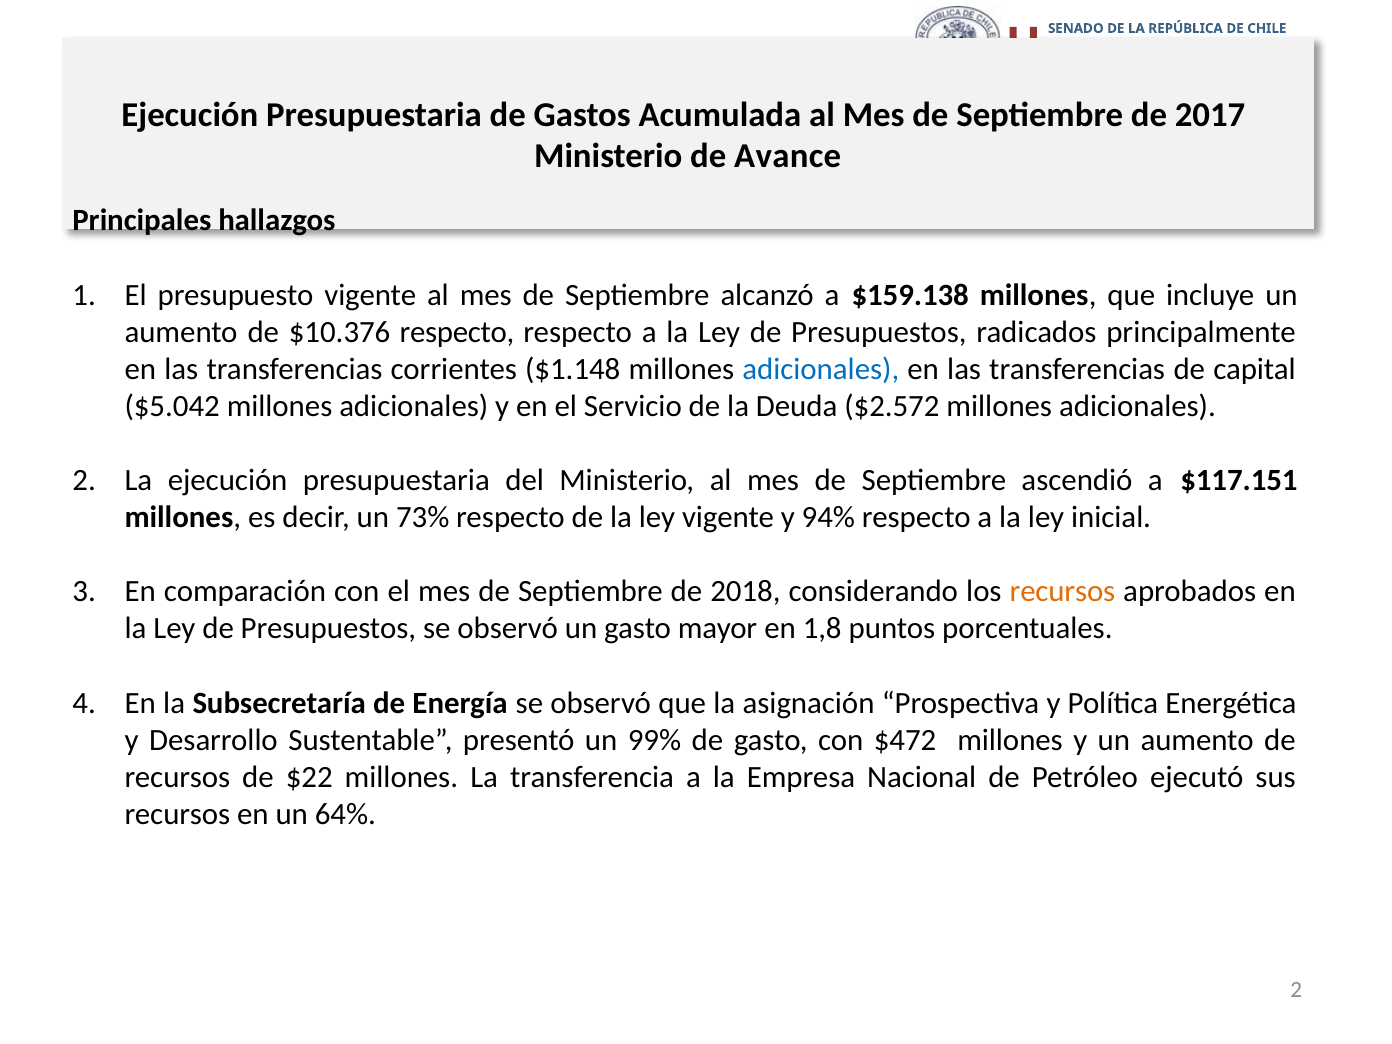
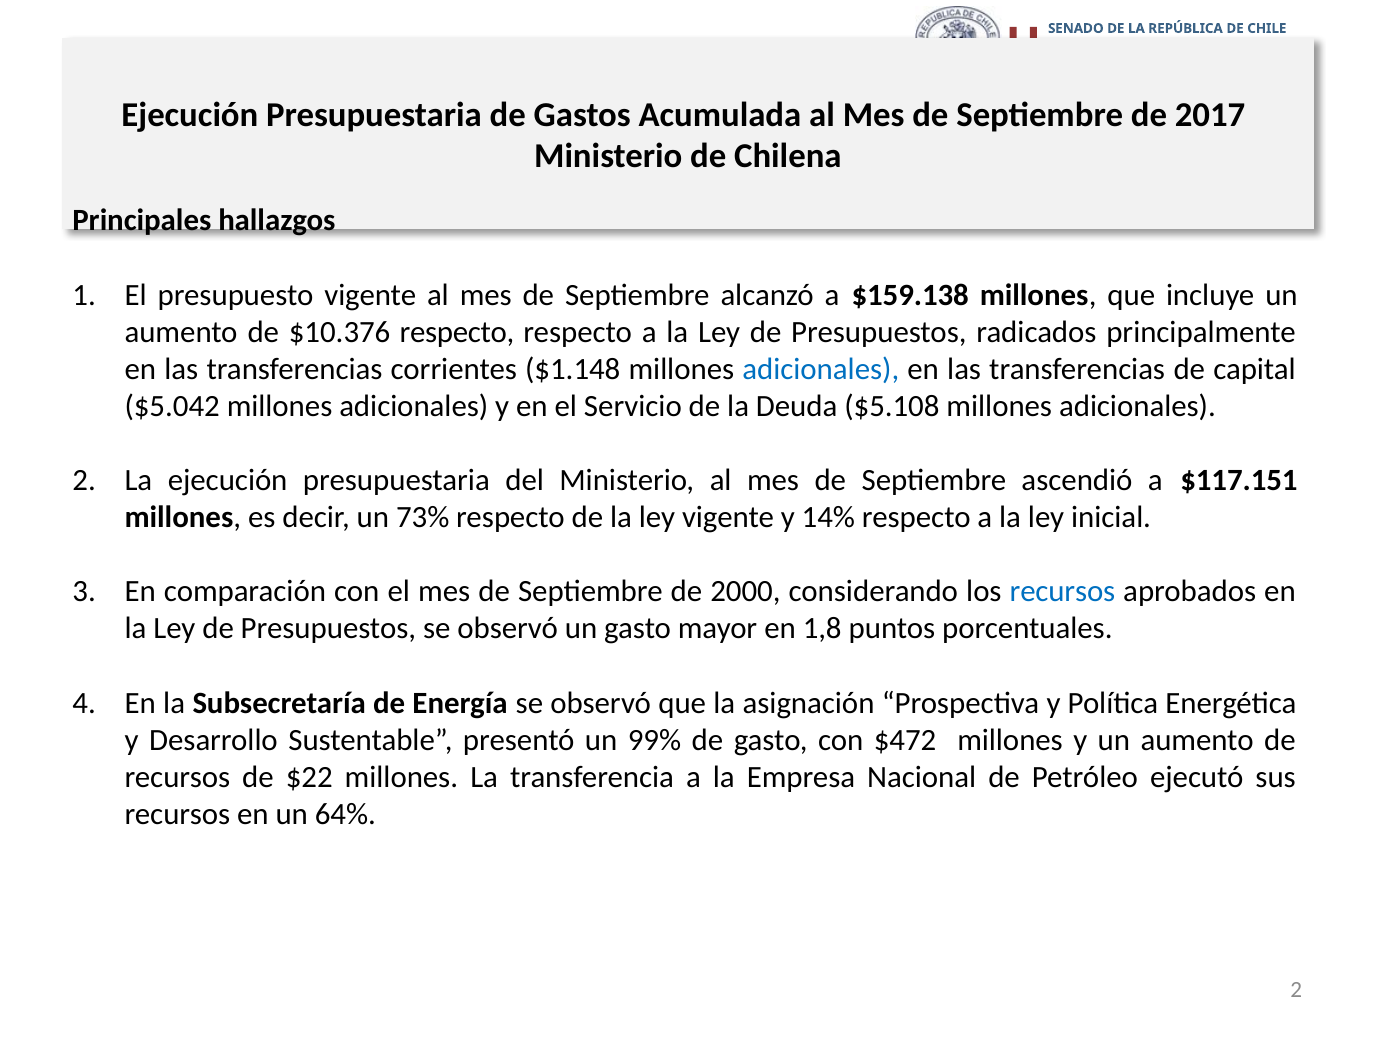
Avance: Avance -> Chilena
$2.572: $2.572 -> $5.108
94%: 94% -> 14%
2018: 2018 -> 2000
recursos at (1062, 592) colour: orange -> blue
